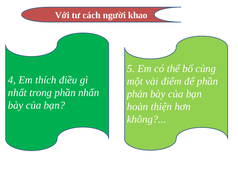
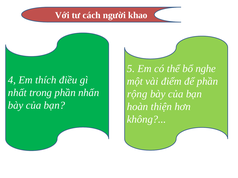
củng: củng -> nghe
phản: phản -> rộng
